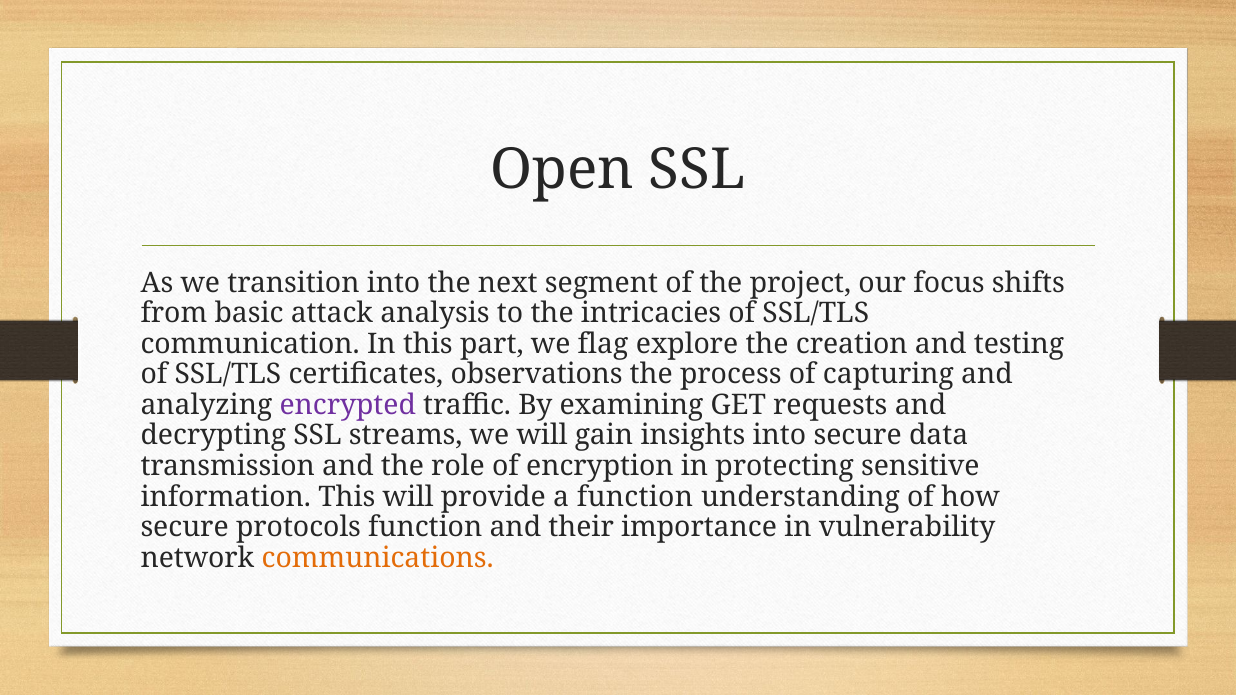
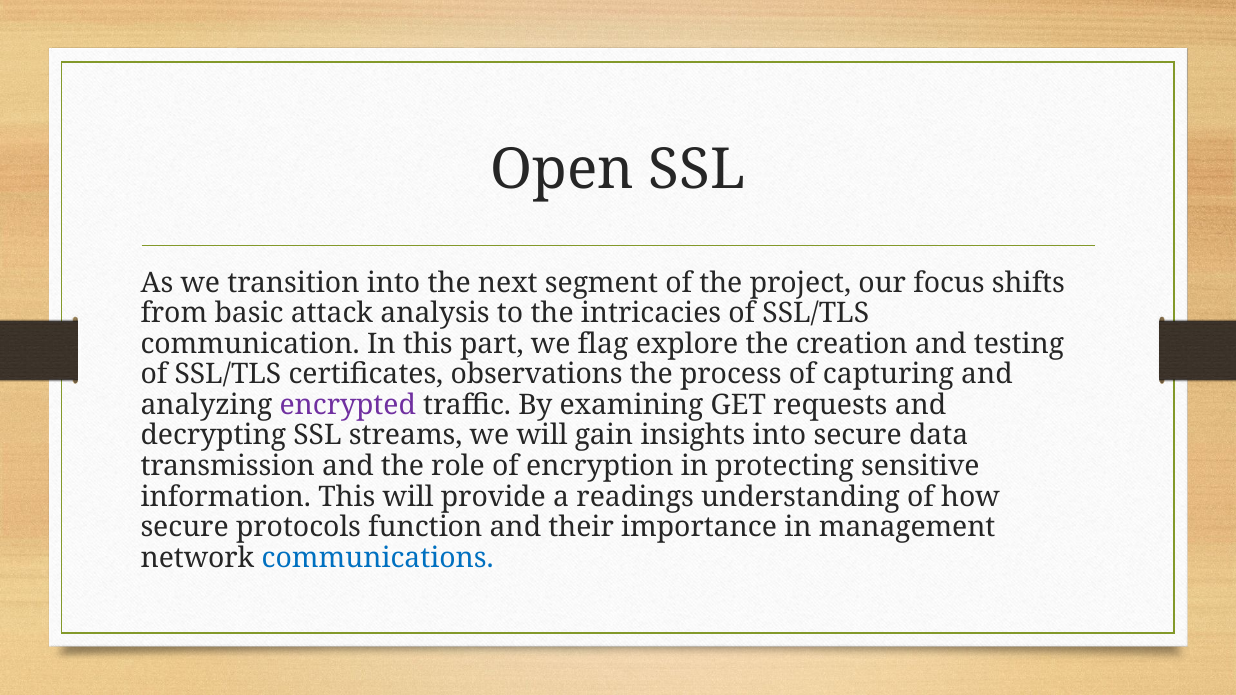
a function: function -> readings
vulnerability: vulnerability -> management
communications colour: orange -> blue
